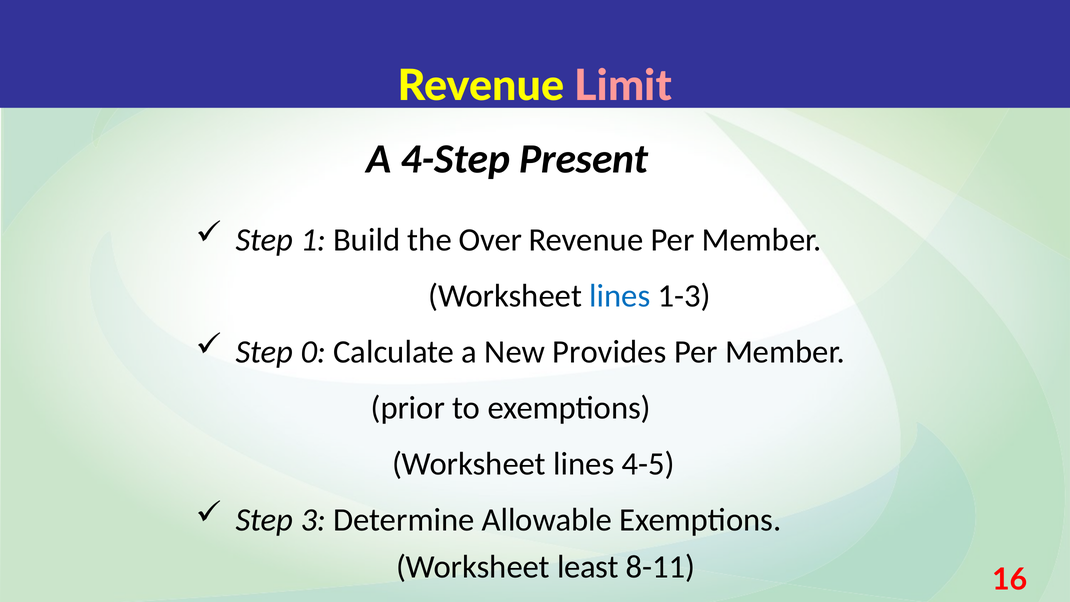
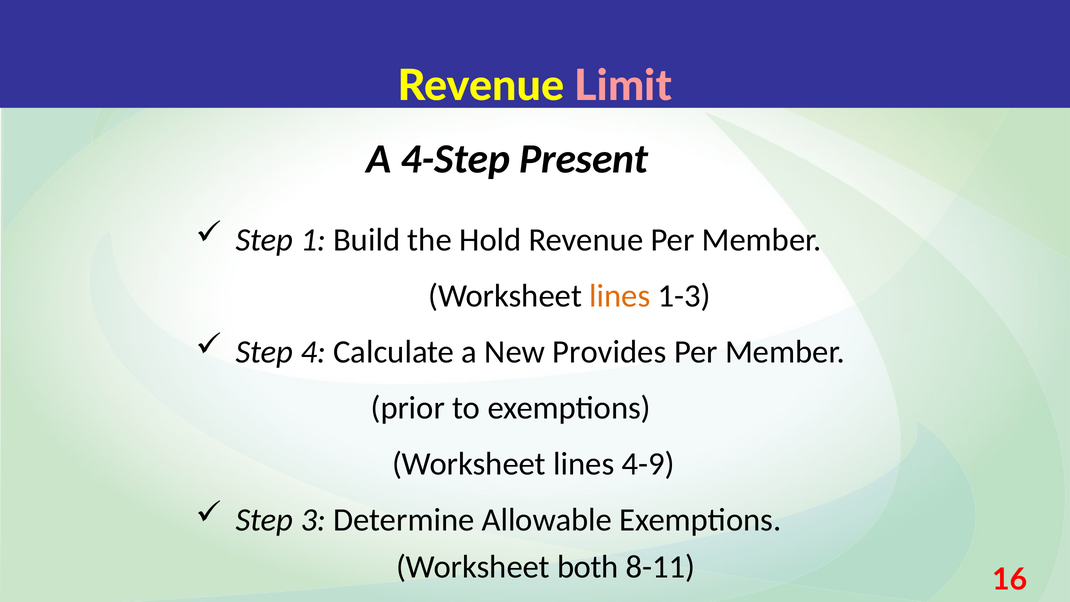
Over: Over -> Hold
lines at (620, 296) colour: blue -> orange
0: 0 -> 4
4-5: 4-5 -> 4-9
least: least -> both
